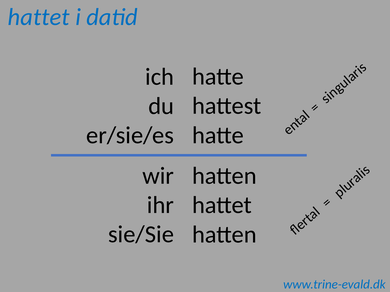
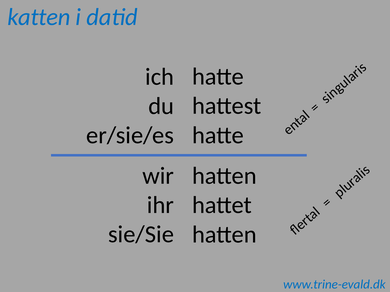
hattet at (39, 17): hattet -> katten
